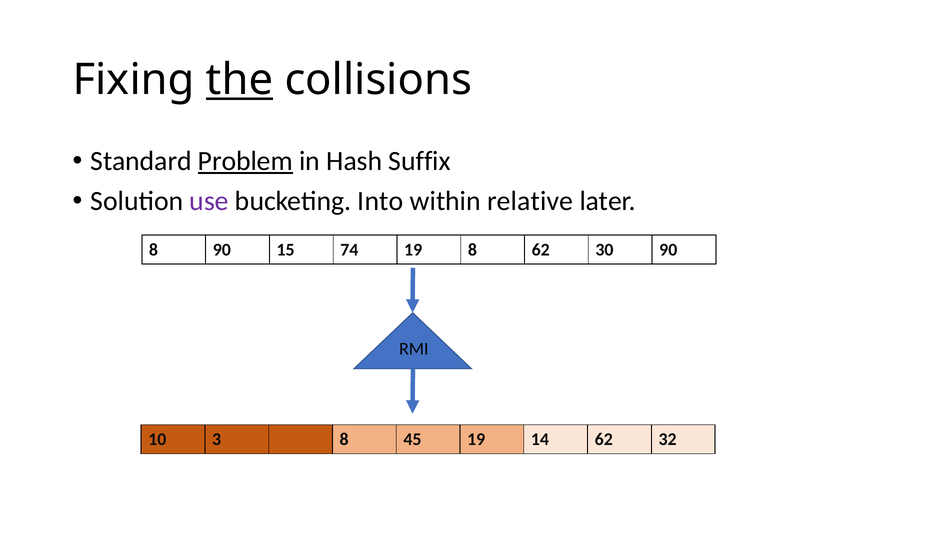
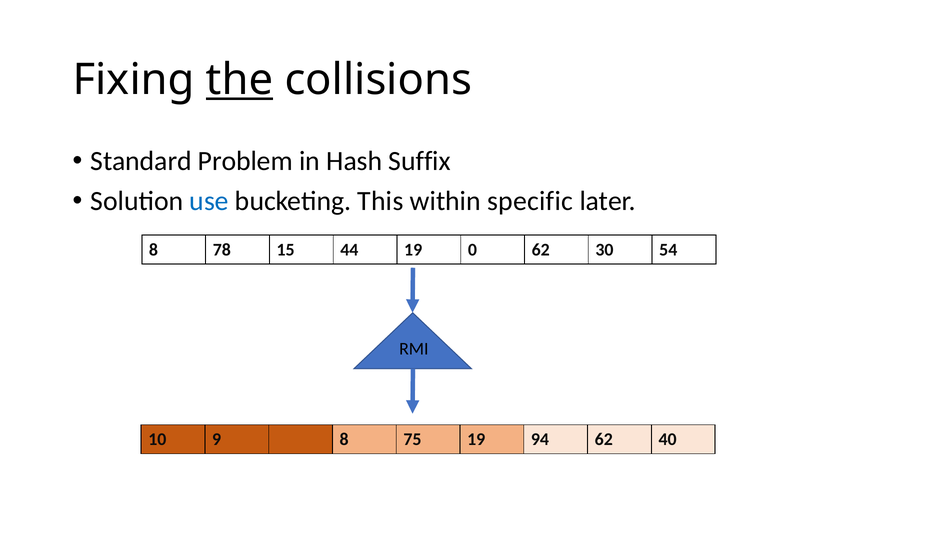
Problem underline: present -> none
use colour: purple -> blue
Into: Into -> This
relative: relative -> specific
8 90: 90 -> 78
74: 74 -> 44
19 8: 8 -> 0
30 90: 90 -> 54
3: 3 -> 9
45: 45 -> 75
14: 14 -> 94
32: 32 -> 40
